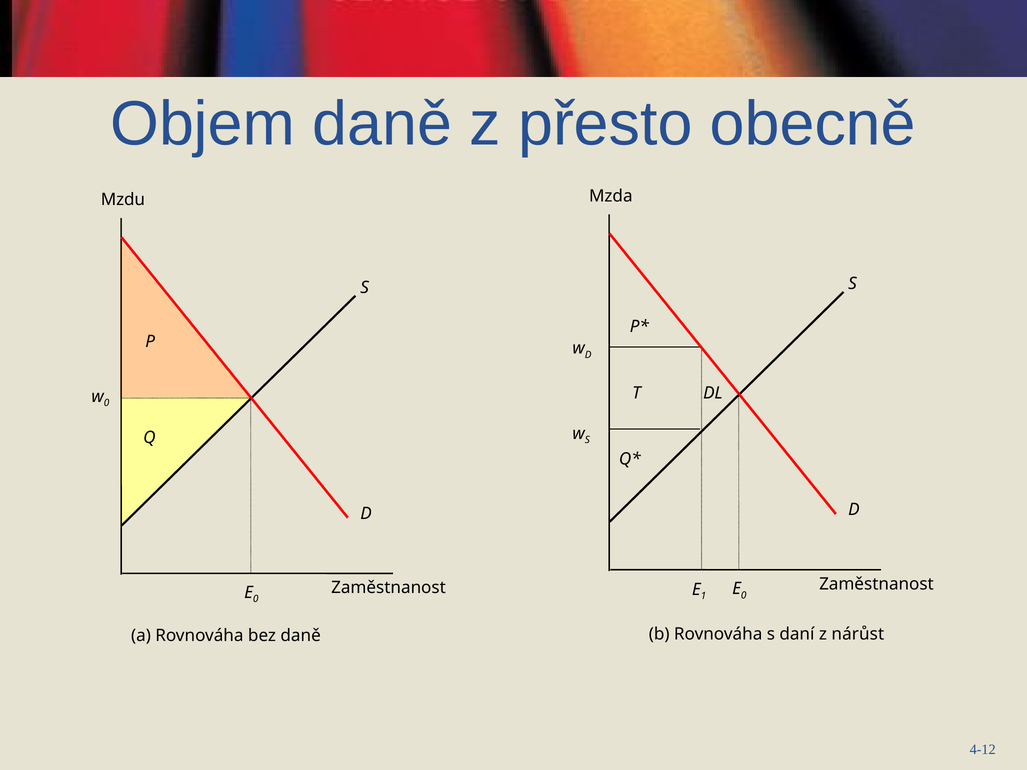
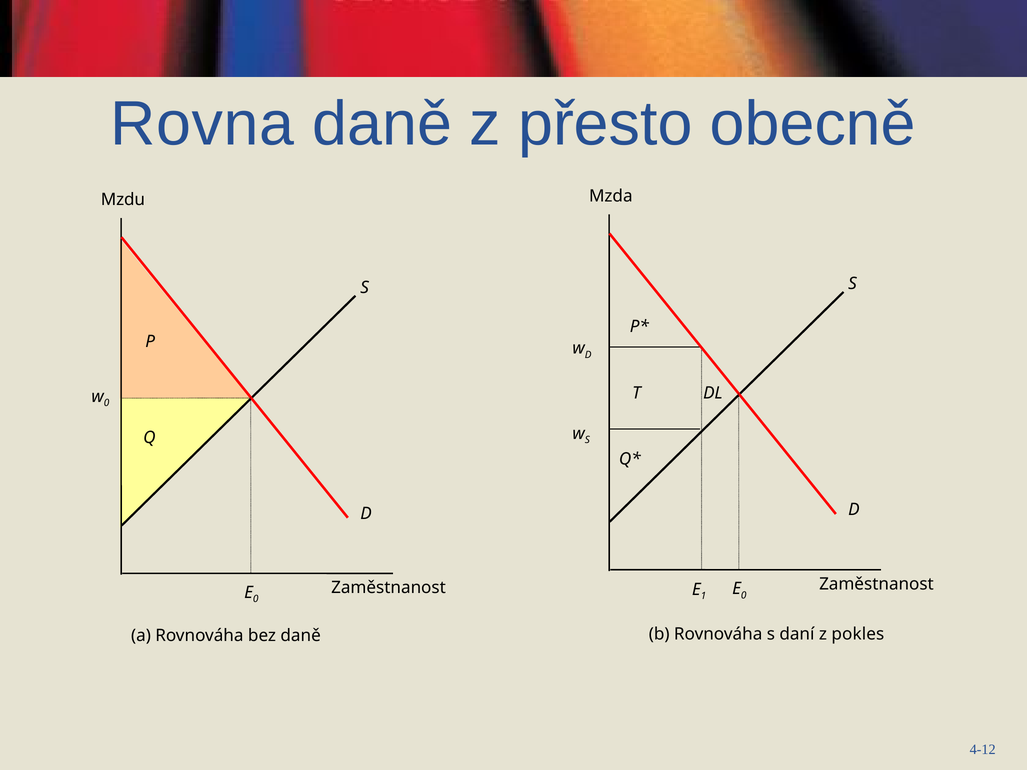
Objem: Objem -> Rovna
nárůst: nárůst -> pokles
